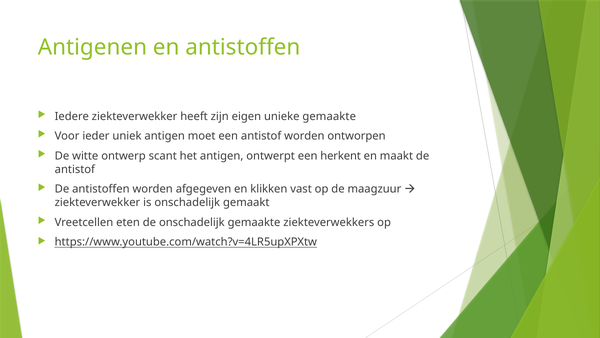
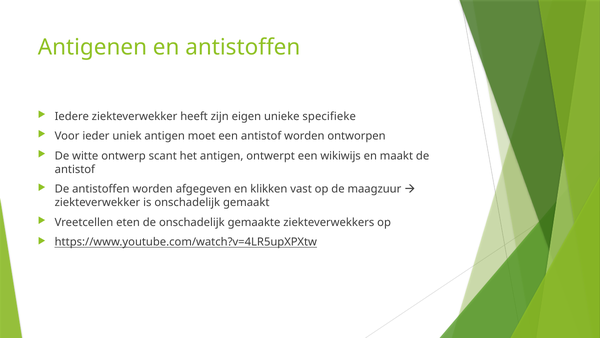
unieke gemaakte: gemaakte -> specifieke
herkent: herkent -> wikiwijs
